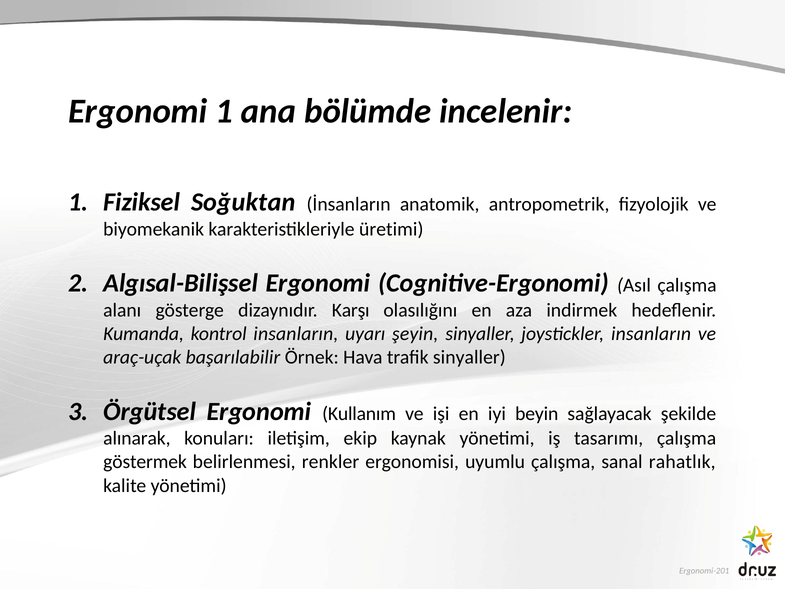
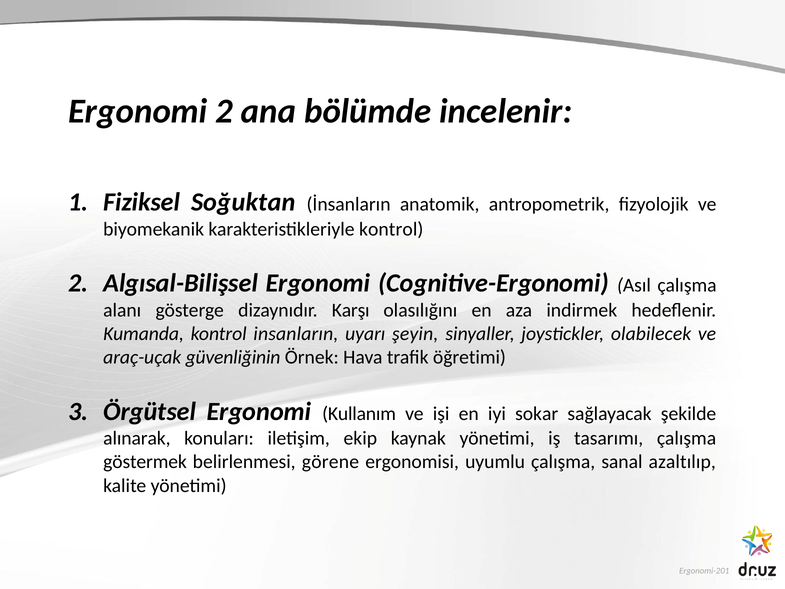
Ergonomi 1: 1 -> 2
karakteristikleriyle üretimi: üretimi -> kontrol
joystickler insanların: insanların -> olabilecek
başarılabilir: başarılabilir -> güvenliğinin
trafik sinyaller: sinyaller -> öğretimi
beyin: beyin -> sokar
renkler: renkler -> görene
rahatlık: rahatlık -> azaltılıp
